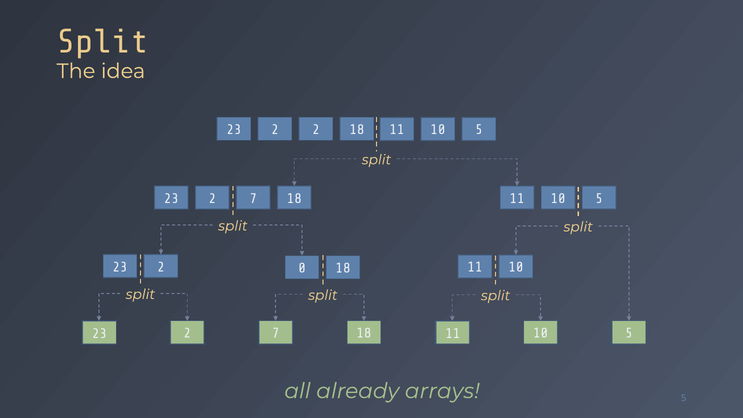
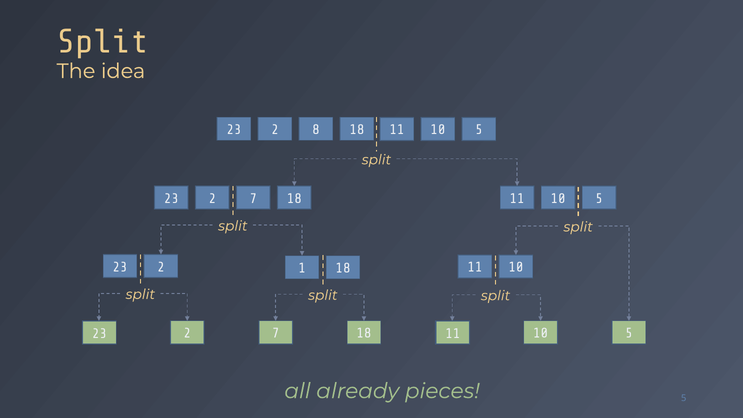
2 2: 2 -> 8
0: 0 -> 1
arrays: arrays -> pieces
